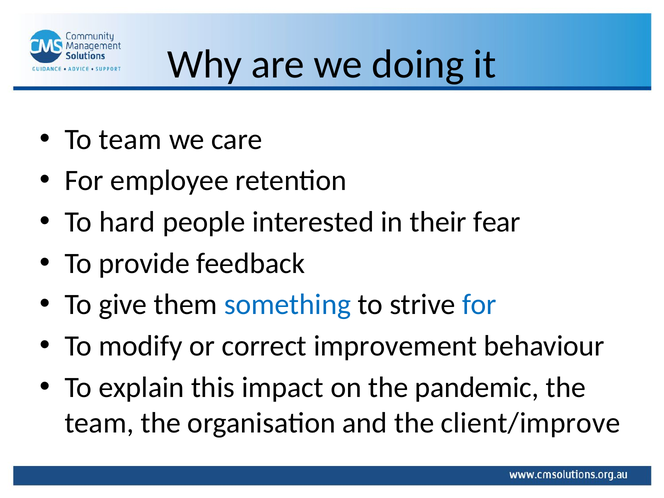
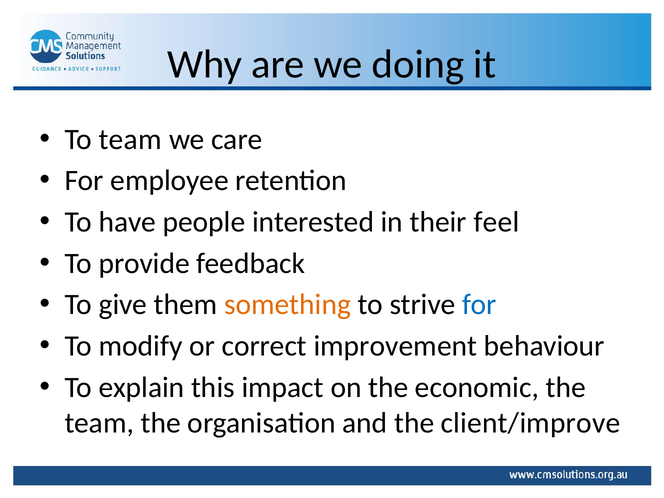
hard: hard -> have
fear: fear -> feel
something colour: blue -> orange
pandemic: pandemic -> economic
